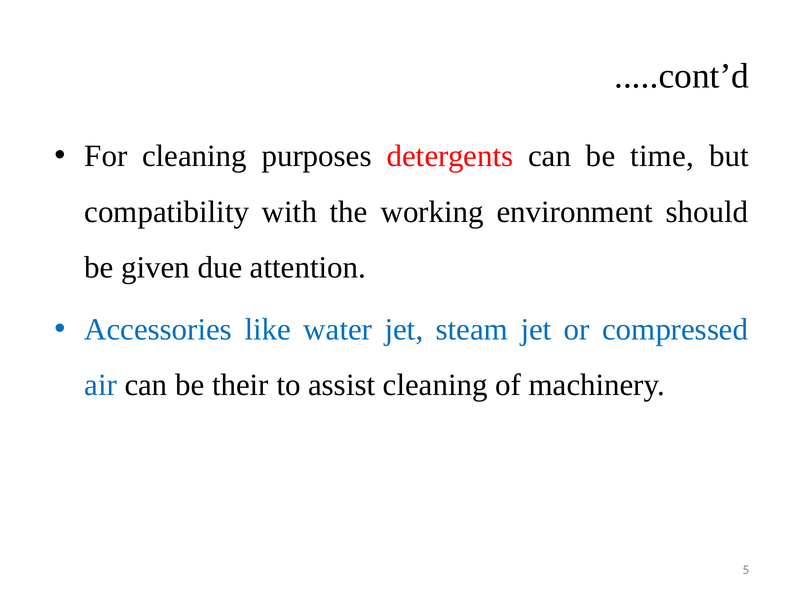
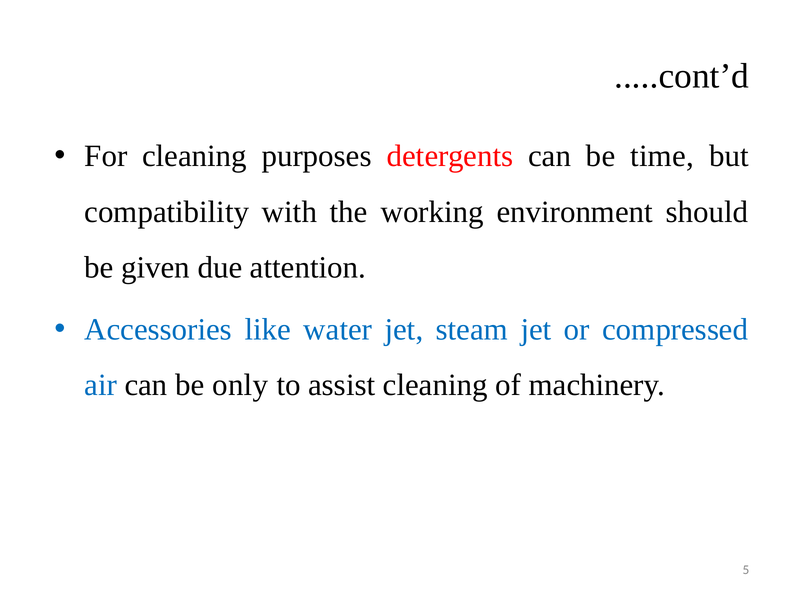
their: their -> only
